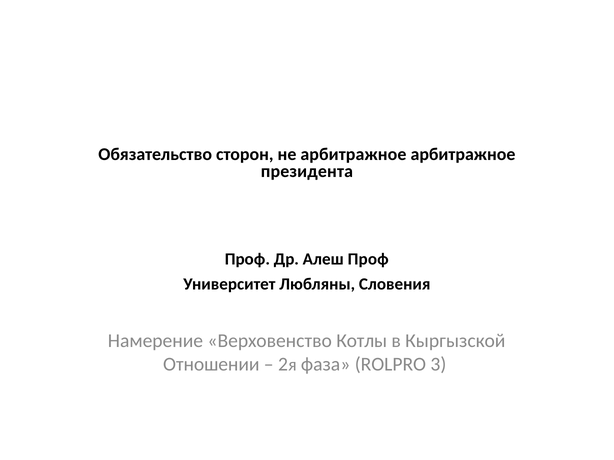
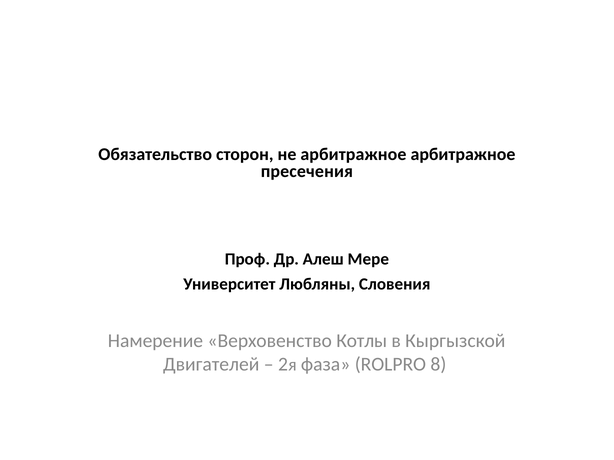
президента: президента -> пресечения
Алеш Проф: Проф -> Мере
Отношении: Отношении -> Двигателей
3: 3 -> 8
